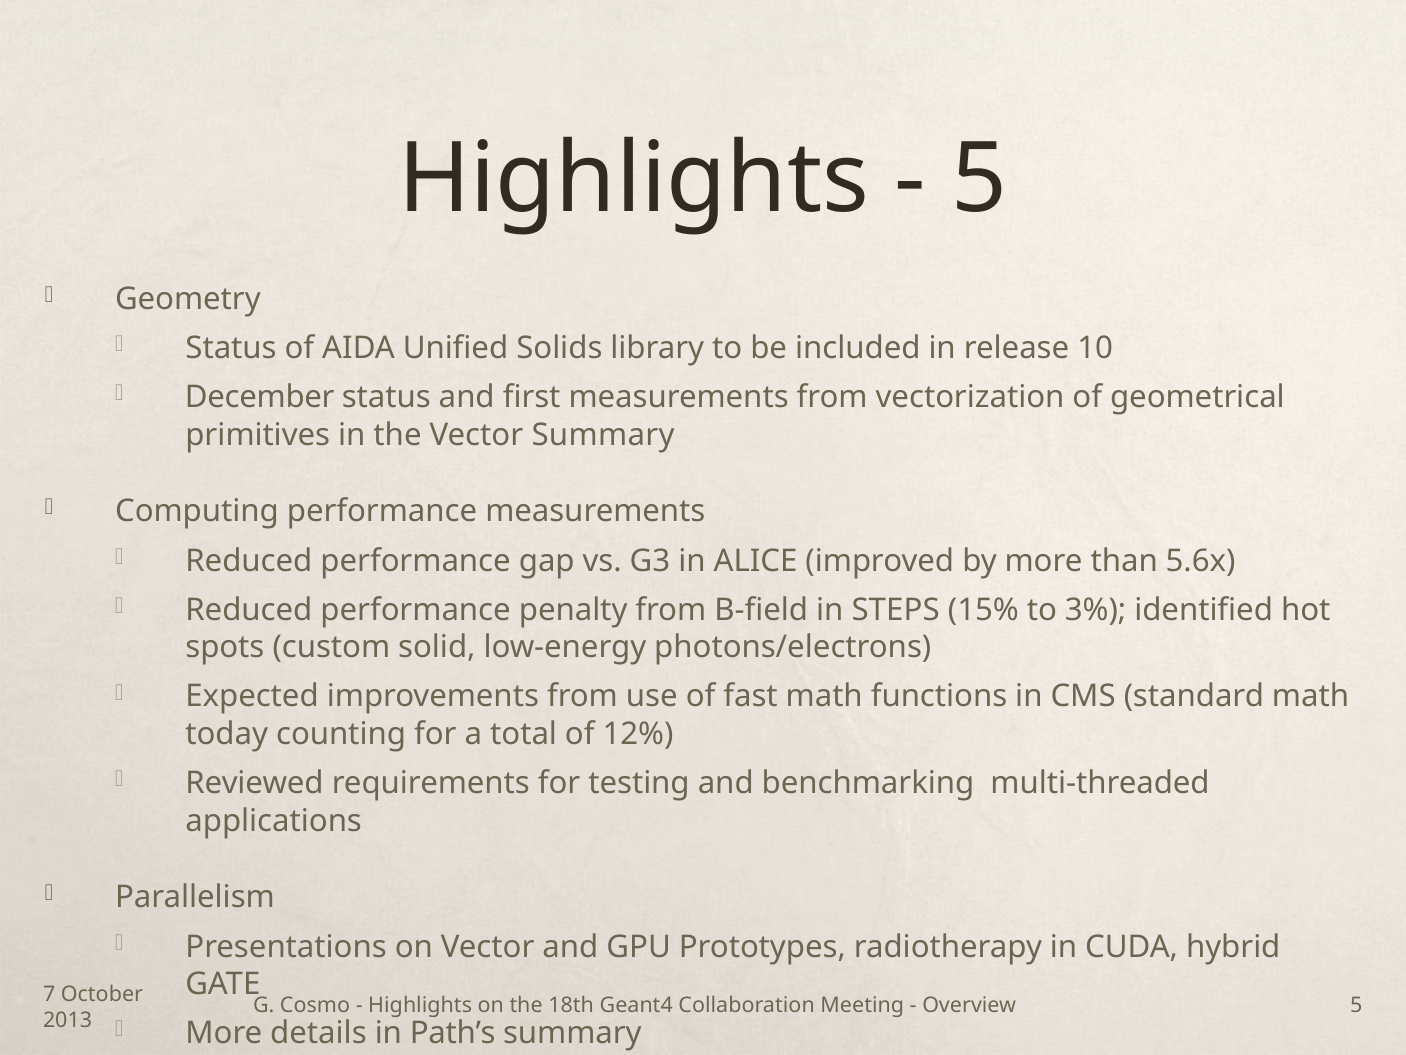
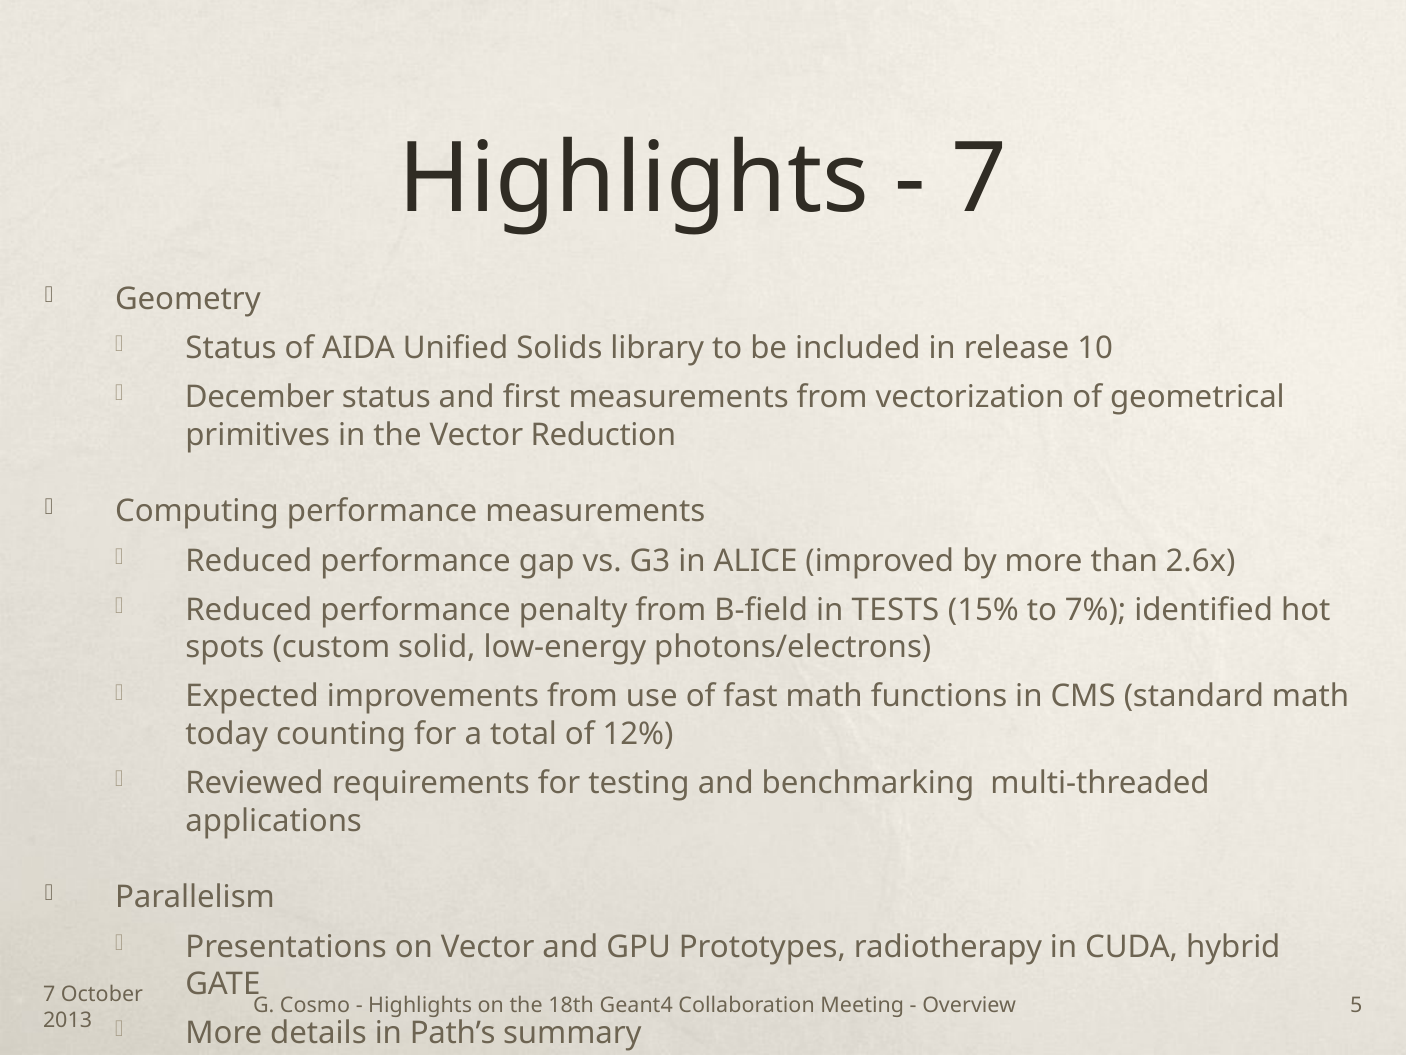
5 at (979, 179): 5 -> 7
Vector Summary: Summary -> Reduction
5.6x: 5.6x -> 2.6x
STEPS: STEPS -> TESTS
3%: 3% -> 7%
